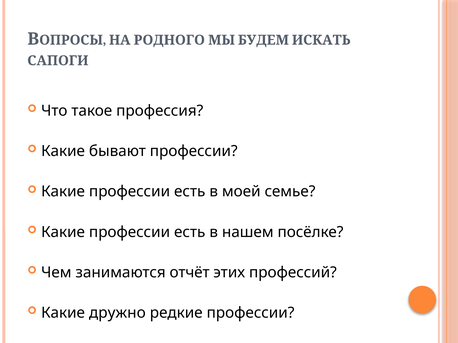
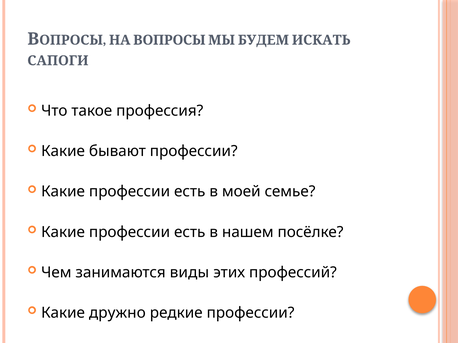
РОДНОГО: РОДНОГО -> ВОПРОСЫ
отчёт: отчёт -> виды
